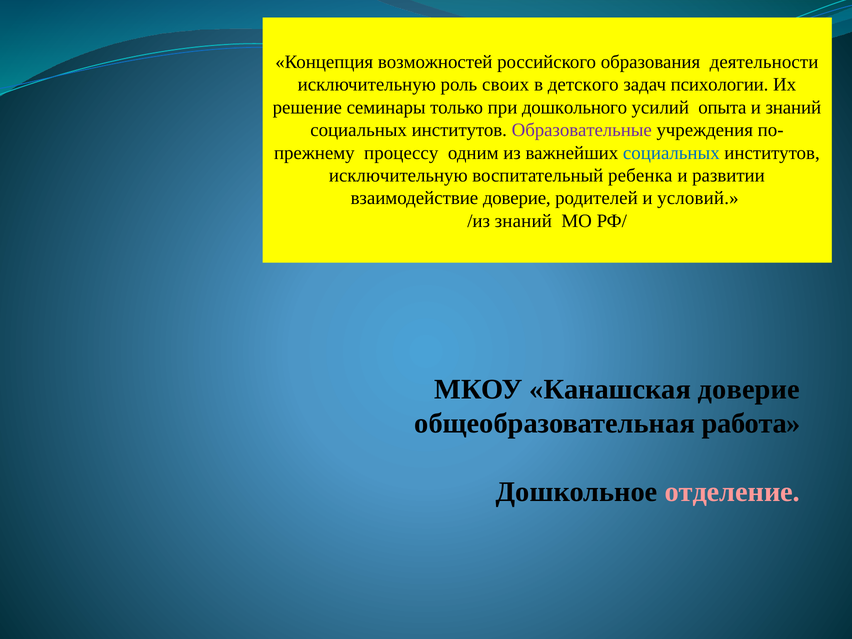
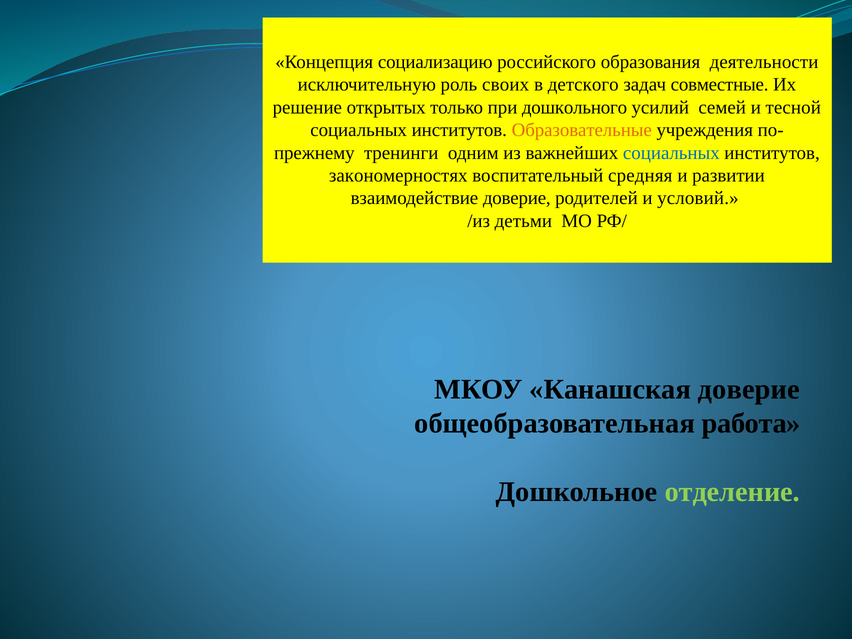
возможностей: возможностей -> социализацию
психологии: психологии -> совместные
семинары: семинары -> открытых
опыта: опыта -> семей
и знаний: знаний -> тесной
Образовательные colour: purple -> orange
процессу: процессу -> тренинги
исключительную at (398, 176): исключительную -> закономерностях
ребенка: ребенка -> средняя
/из знаний: знаний -> детьми
отделение colour: pink -> light green
